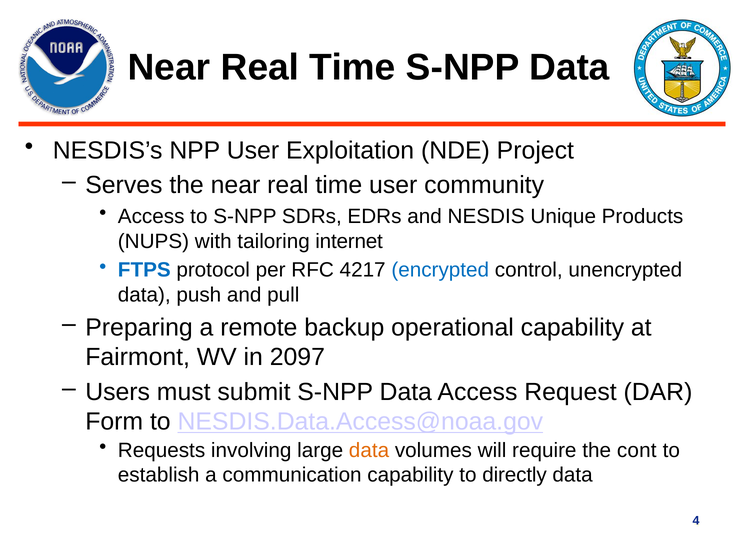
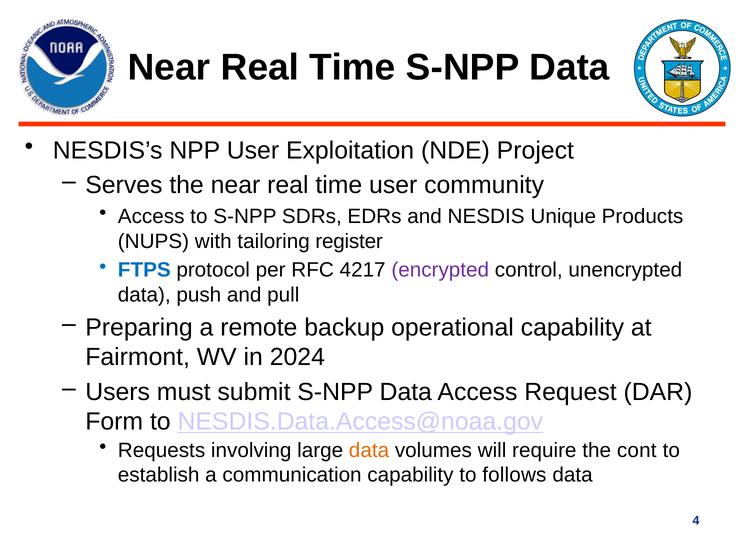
internet: internet -> register
encrypted colour: blue -> purple
2097: 2097 -> 2024
directly: directly -> follows
